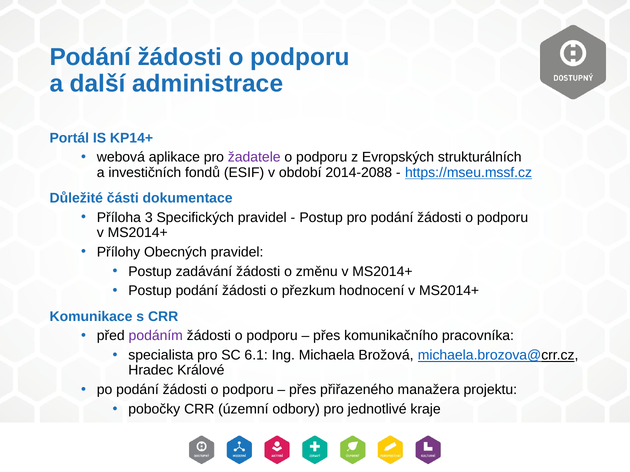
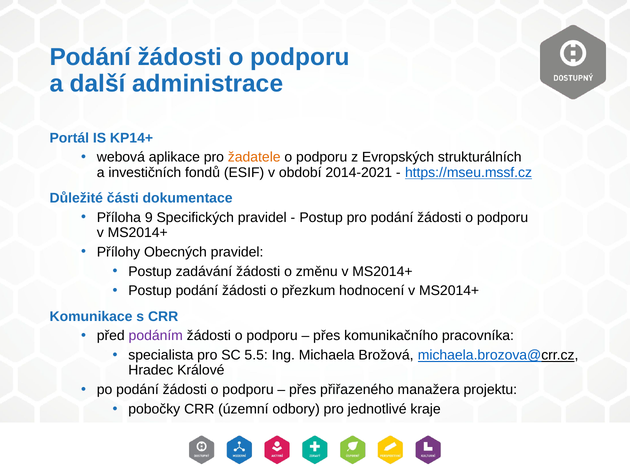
žadatele colour: purple -> orange
2014-2088: 2014-2088 -> 2014-2021
3: 3 -> 9
6.1: 6.1 -> 5.5
